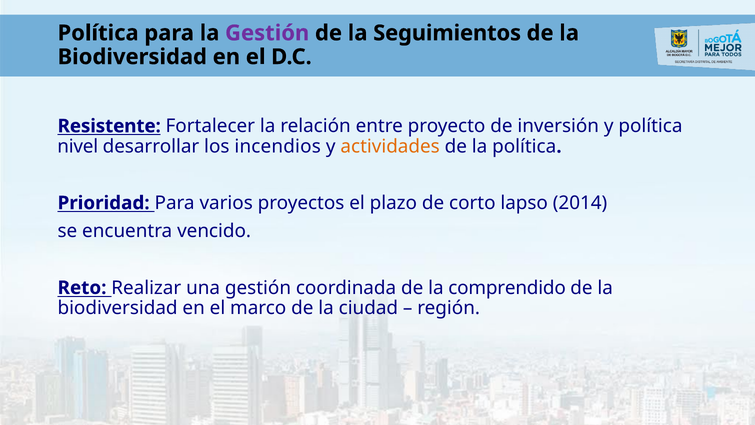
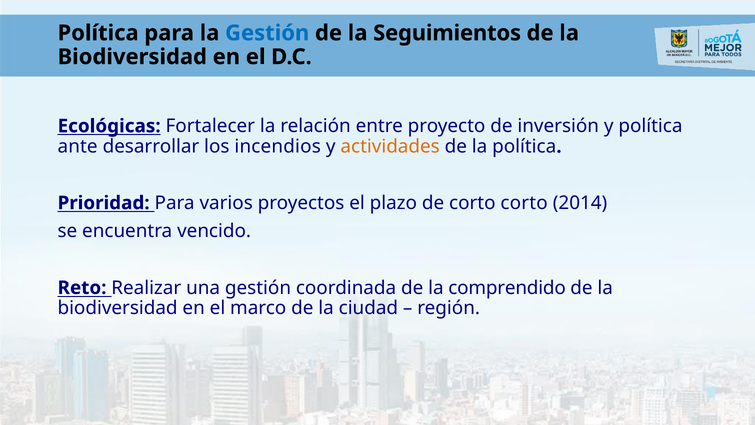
Gestión at (267, 33) colour: purple -> blue
Resistente: Resistente -> Ecológicas
nivel: nivel -> ante
corto lapso: lapso -> corto
